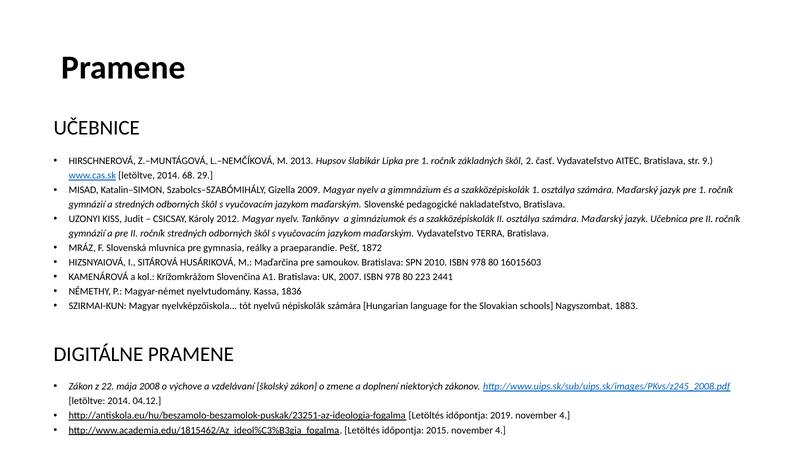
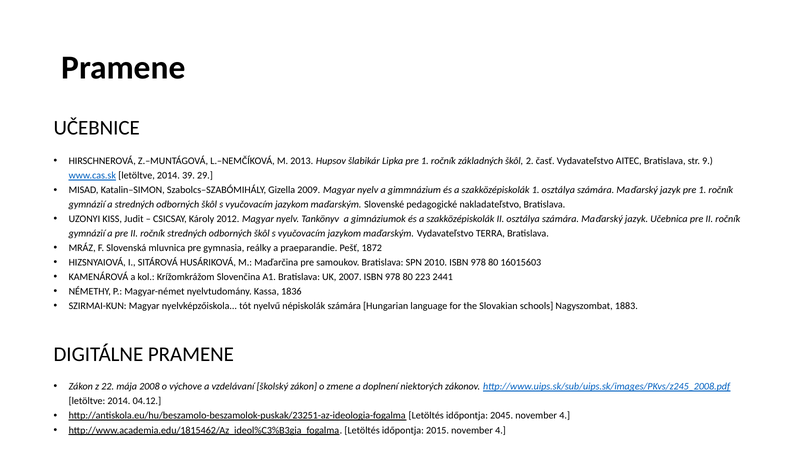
68: 68 -> 39
2019: 2019 -> 2045
